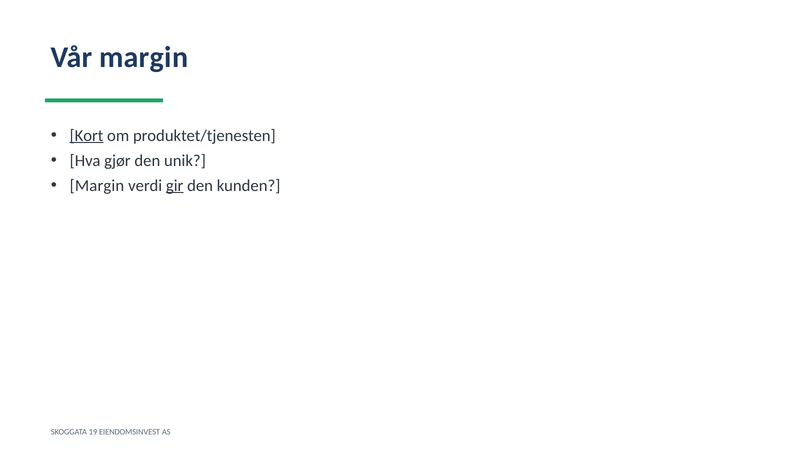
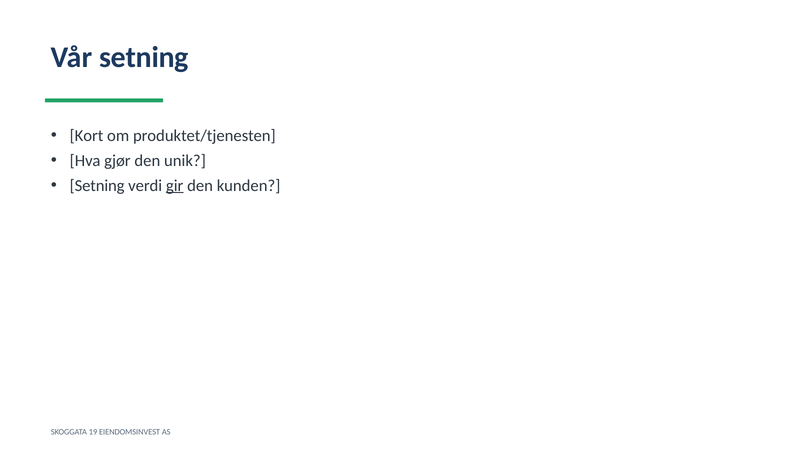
Vår margin: margin -> setning
Kort underline: present -> none
Margin at (97, 186): Margin -> Setning
